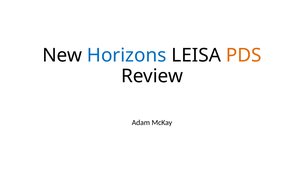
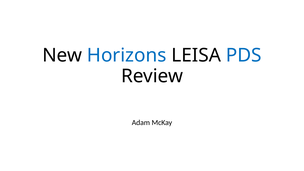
PDS colour: orange -> blue
